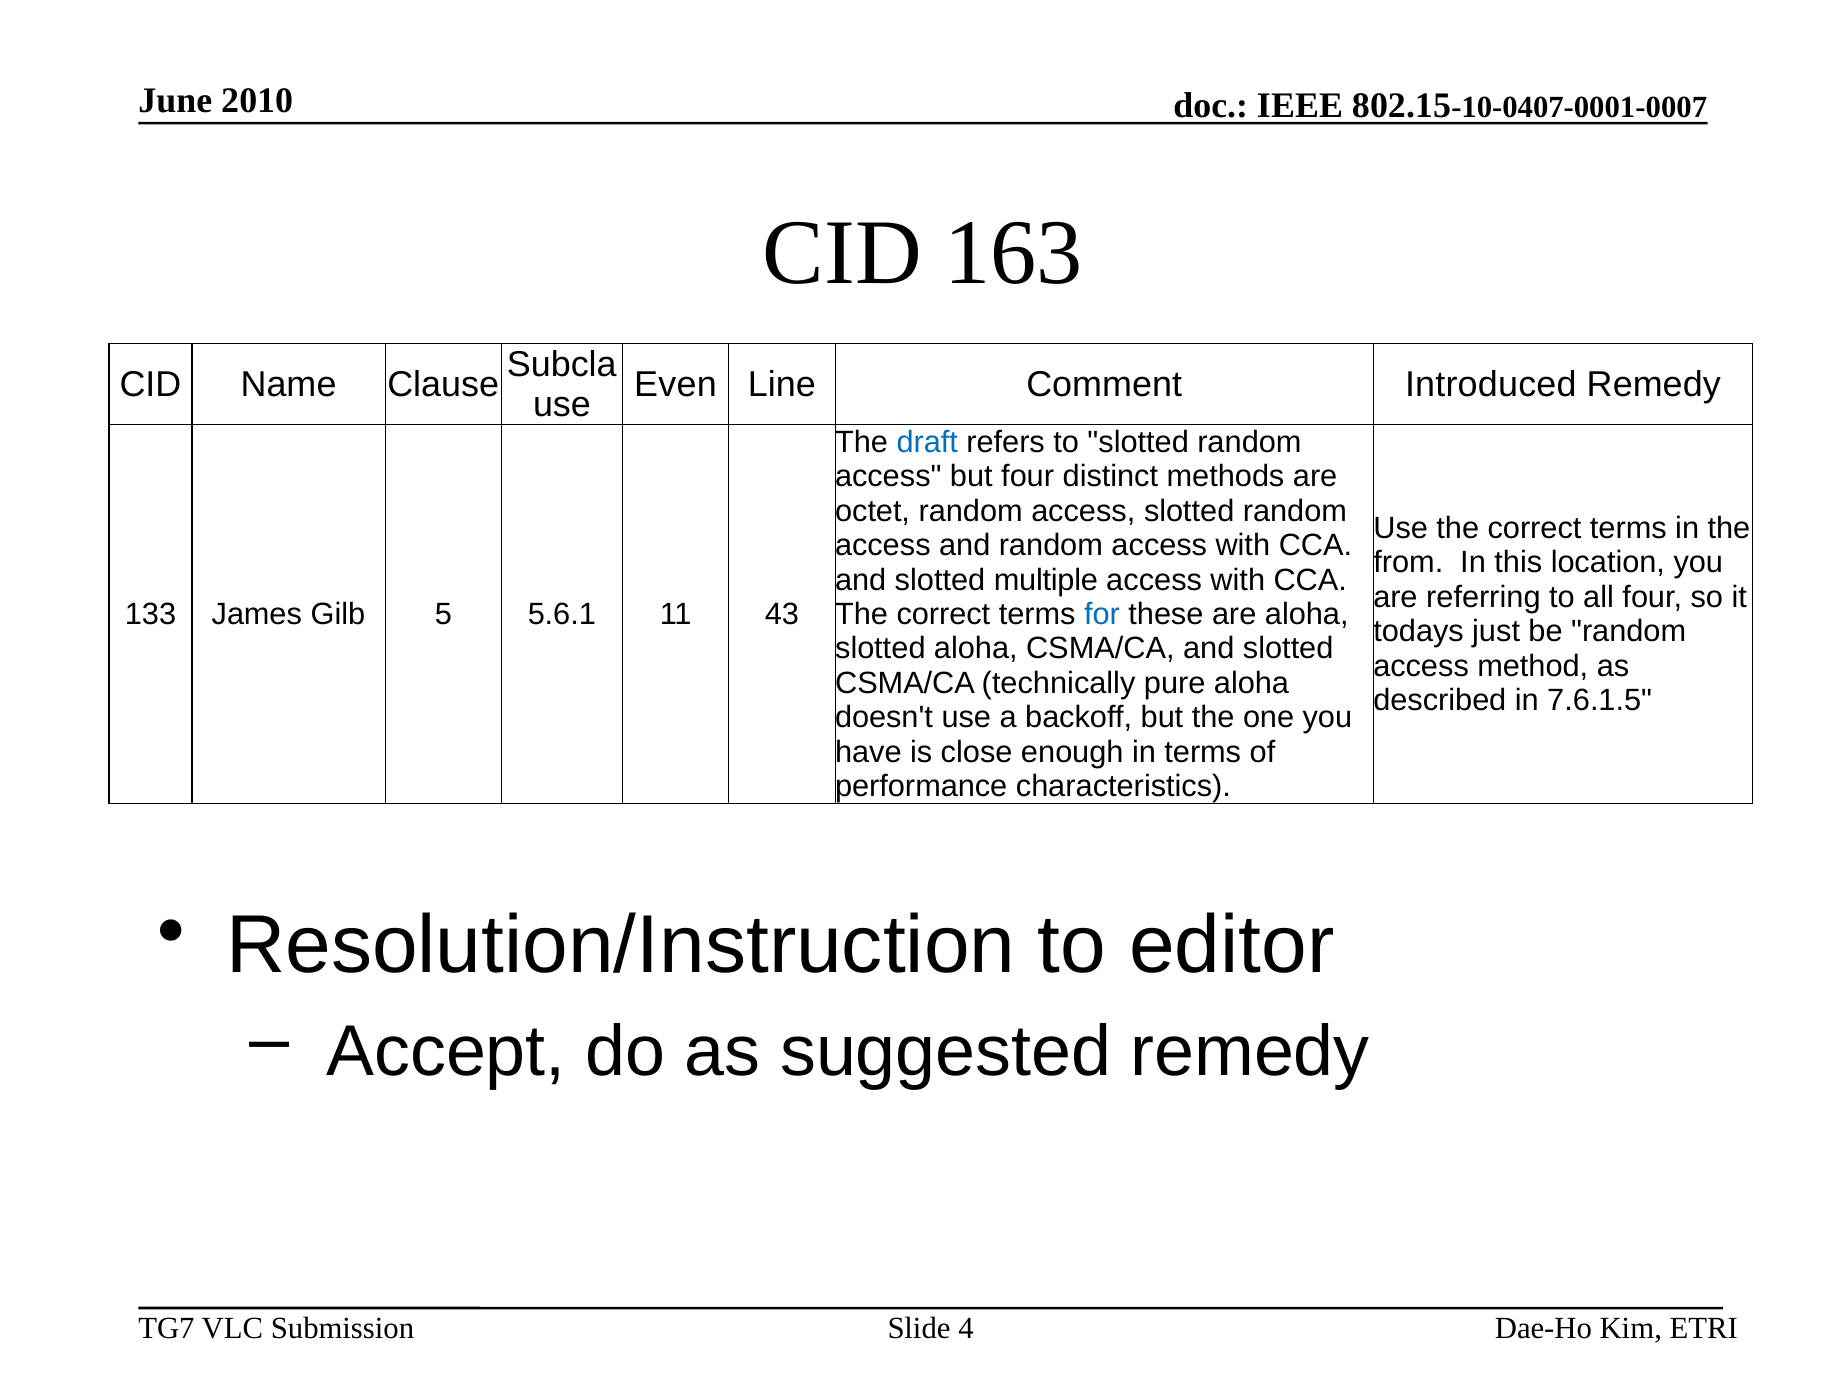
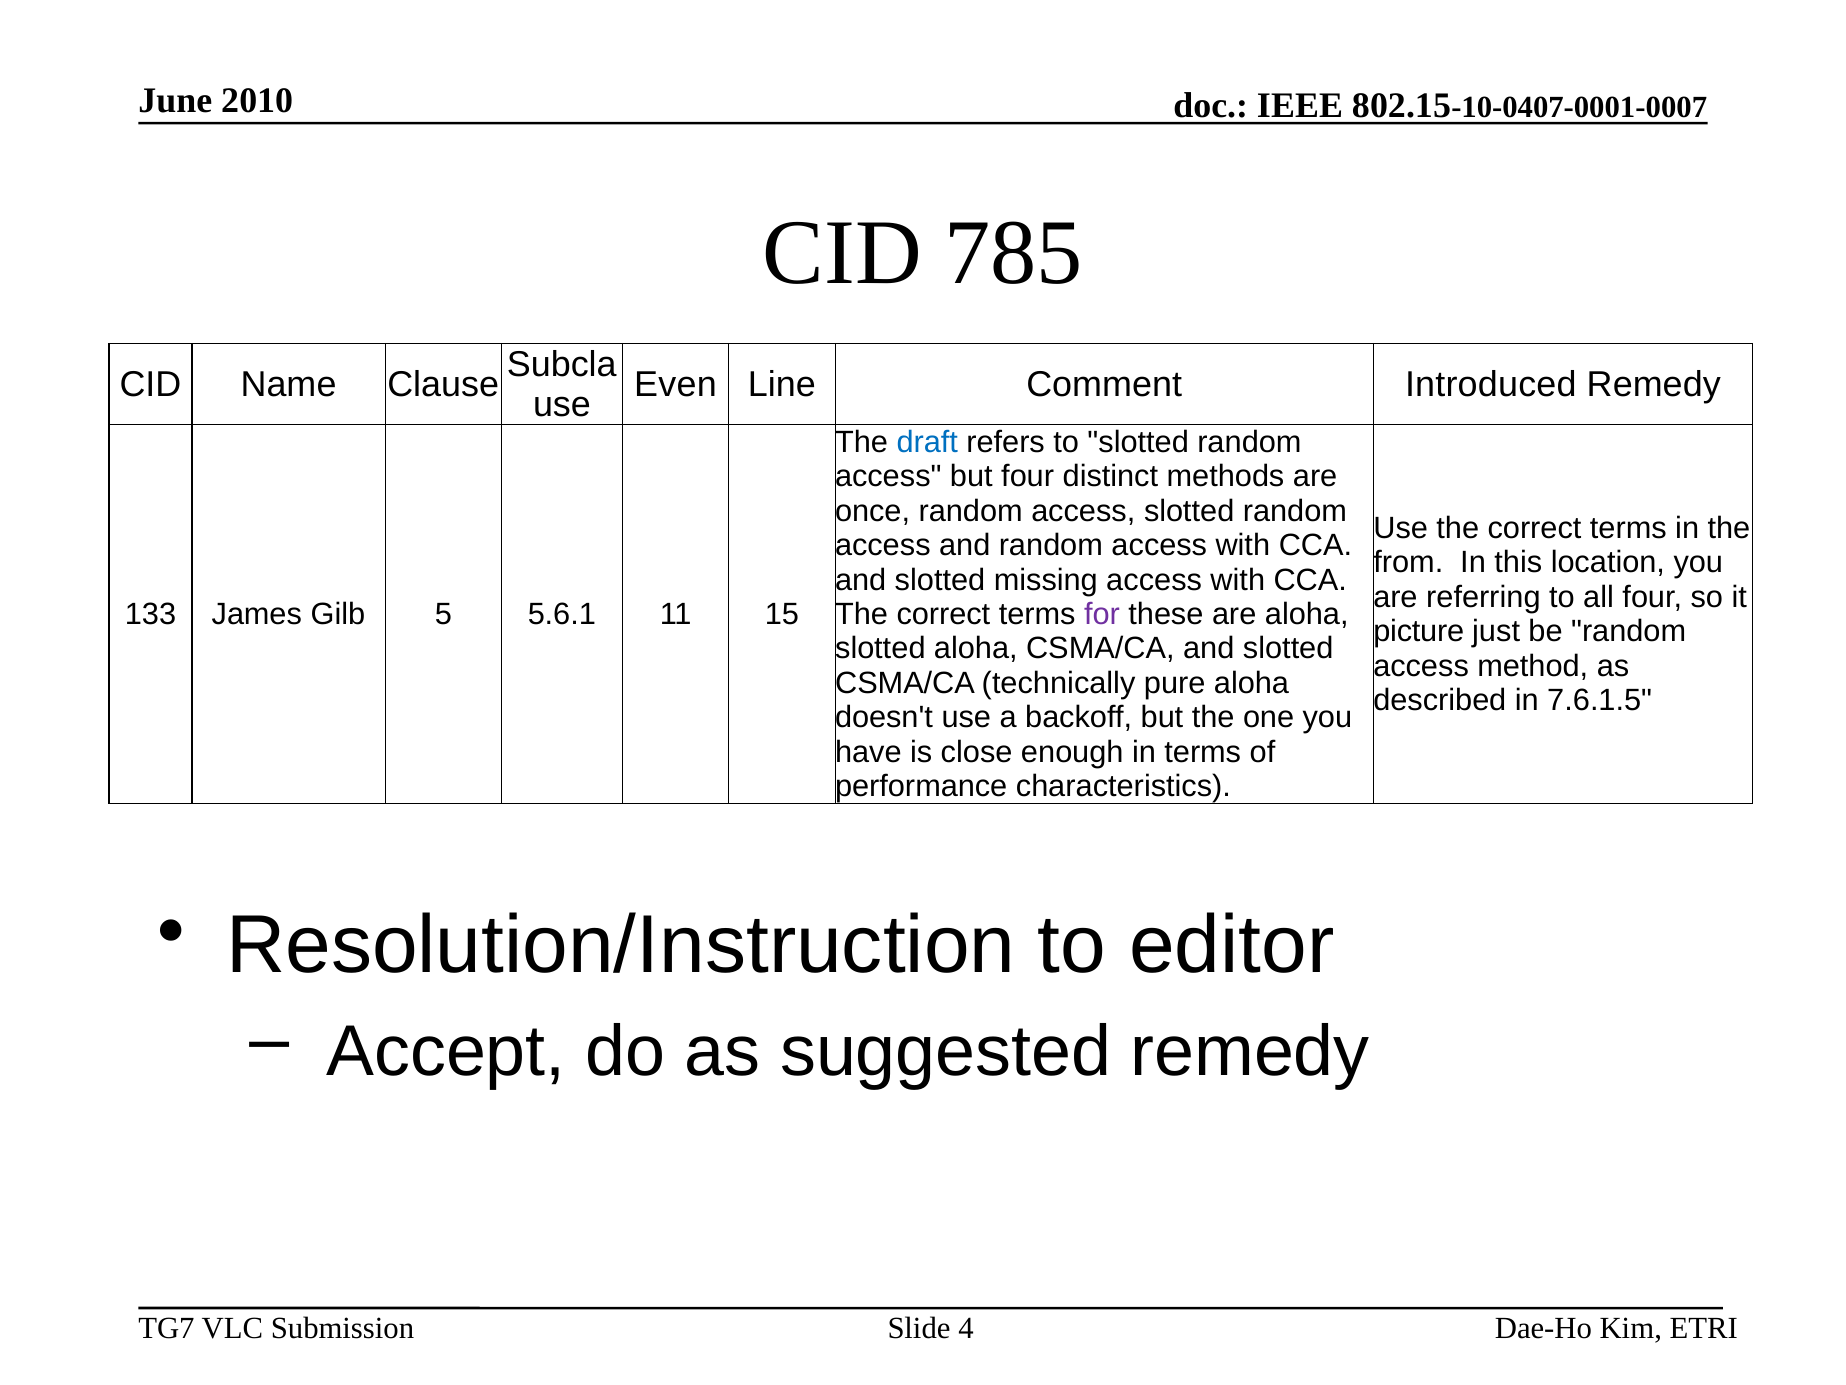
163: 163 -> 785
octet: octet -> once
multiple: multiple -> missing
43: 43 -> 15
for colour: blue -> purple
todays: todays -> picture
